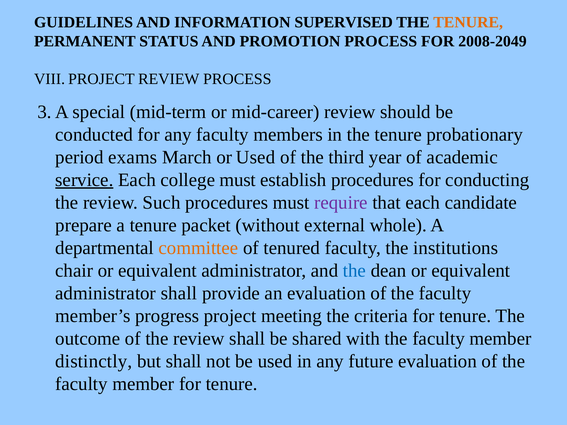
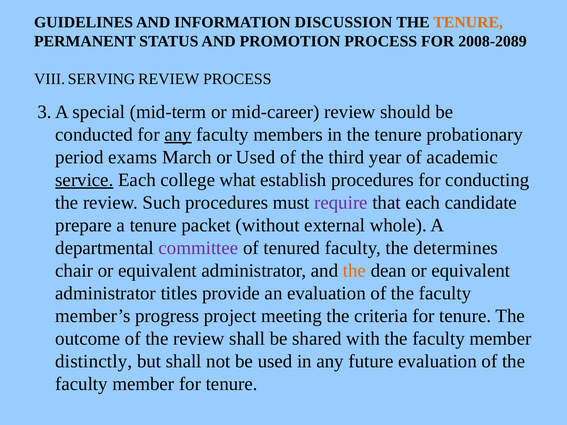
SUPERVISED: SUPERVISED -> DISCUSSION
2008-2049: 2008-2049 -> 2008-2089
VIII PROJECT: PROJECT -> SERVING
any at (178, 135) underline: none -> present
college must: must -> what
committee colour: orange -> purple
institutions: institutions -> determines
the at (354, 271) colour: blue -> orange
administrator shall: shall -> titles
